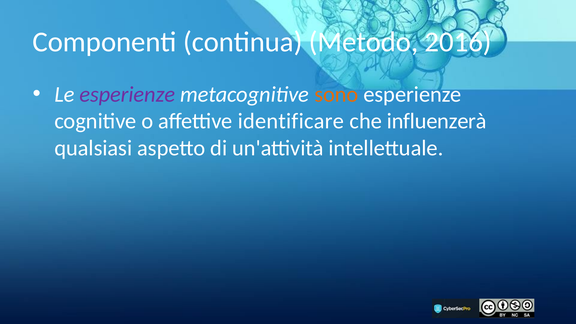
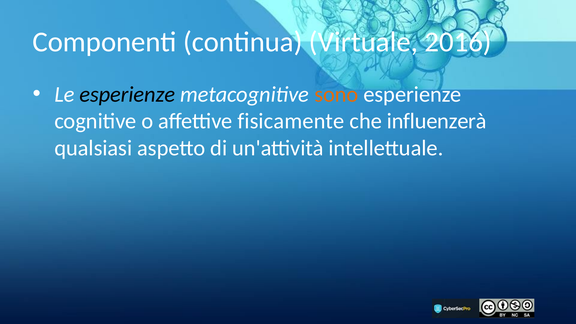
Metodo: Metodo -> Virtuale
esperienze at (127, 94) colour: purple -> black
identificare: identificare -> fisicamente
